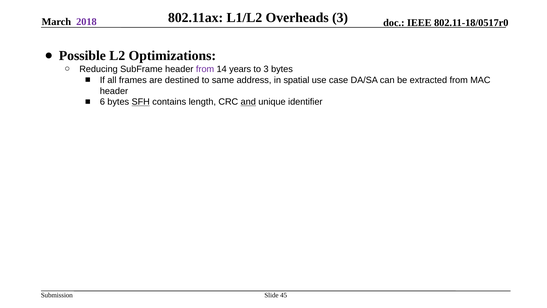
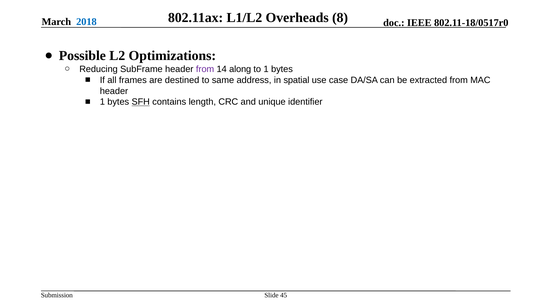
Overheads 3: 3 -> 8
2018 colour: purple -> blue
years: years -> along
to 3: 3 -> 1
6 at (102, 102): 6 -> 1
and underline: present -> none
